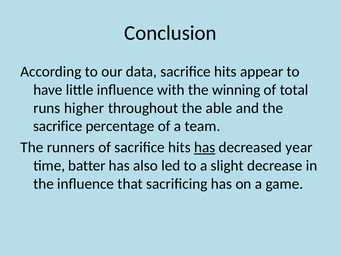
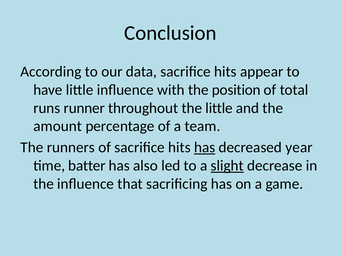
winning: winning -> position
higher: higher -> runner
the able: able -> little
sacrifice at (58, 126): sacrifice -> amount
slight underline: none -> present
